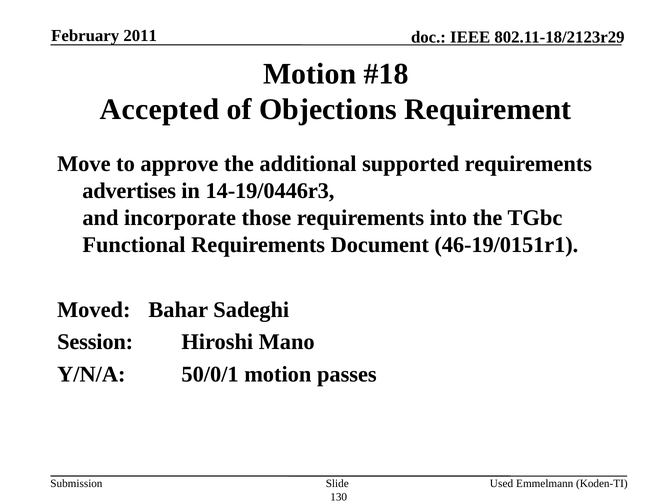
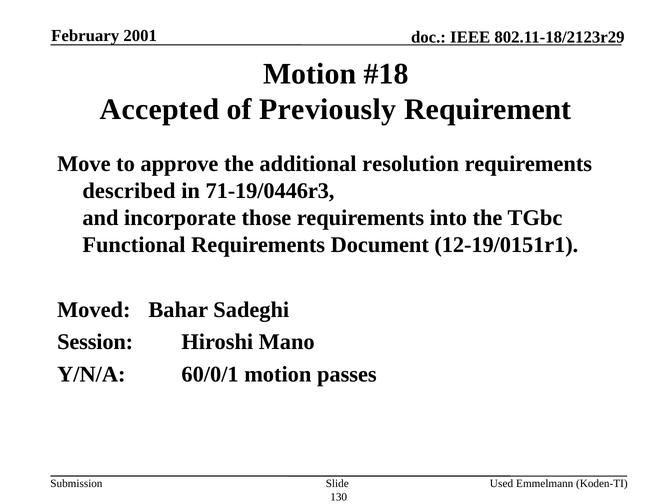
2011: 2011 -> 2001
Objections: Objections -> Previously
supported: supported -> resolution
advertises: advertises -> described
14-19/0446r3: 14-19/0446r3 -> 71-19/0446r3
46-19/0151r1: 46-19/0151r1 -> 12-19/0151r1
50/0/1: 50/0/1 -> 60/0/1
